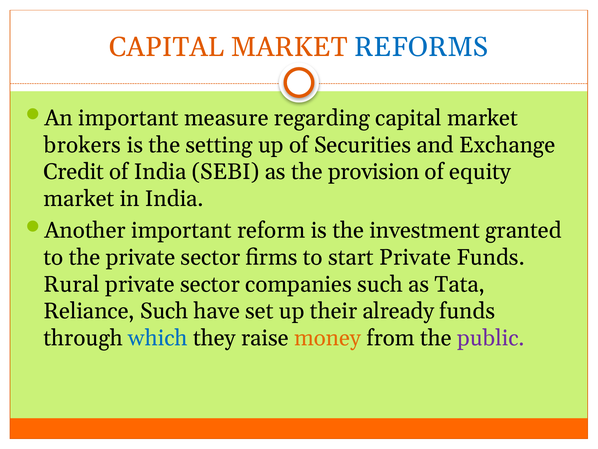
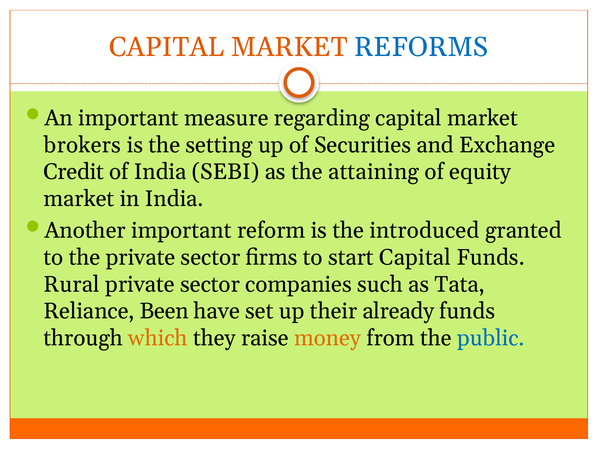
provision: provision -> attaining
investment: investment -> introduced
start Private: Private -> Capital
Reliance Such: Such -> Been
which colour: blue -> orange
public colour: purple -> blue
